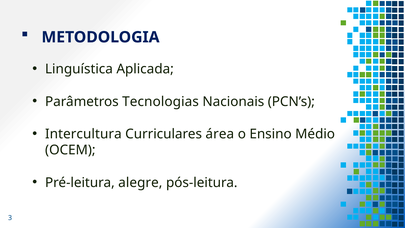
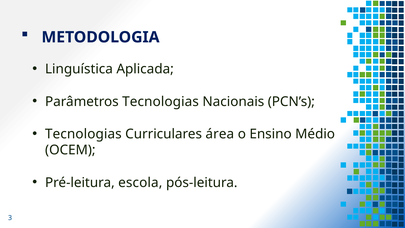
Intercultura at (83, 134): Intercultura -> Tecnologias
alegre: alegre -> escola
